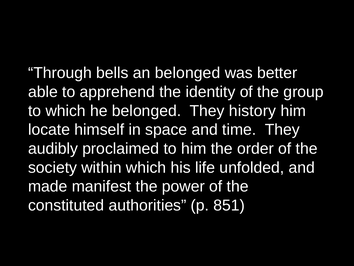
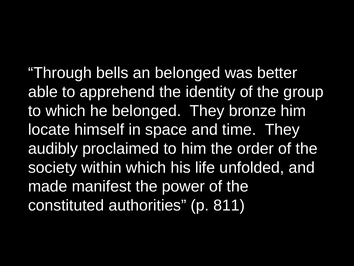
history: history -> bronze
851: 851 -> 811
